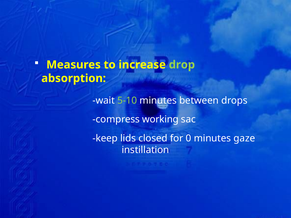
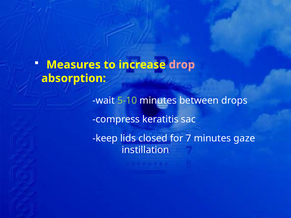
drop colour: light green -> pink
working: working -> keratitis
0: 0 -> 7
